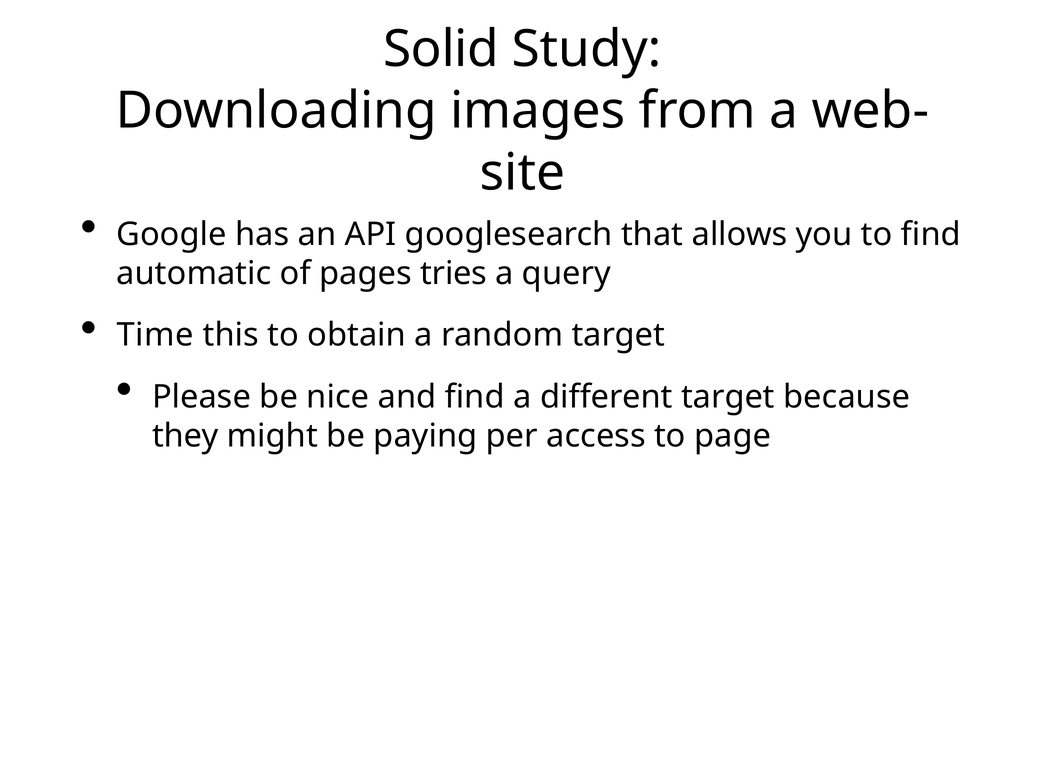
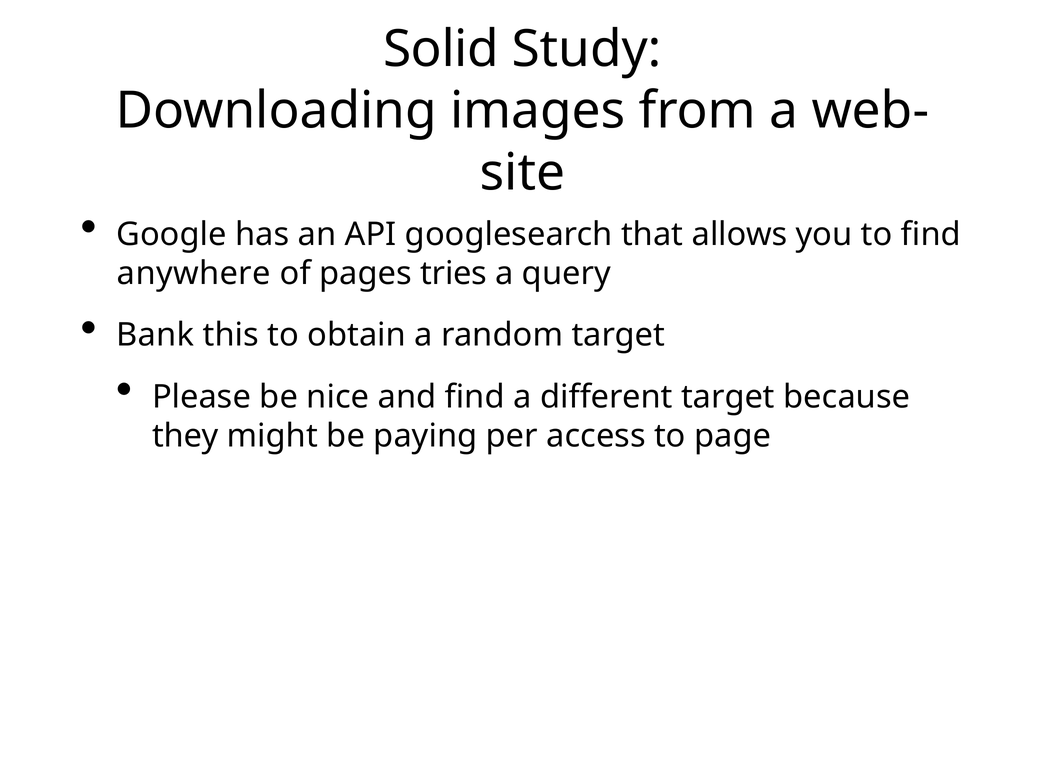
automatic: automatic -> anywhere
Time: Time -> Bank
